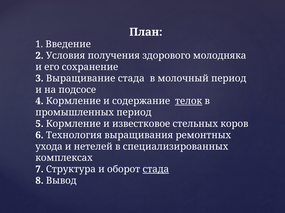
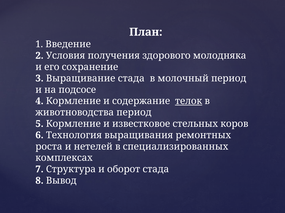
промышленных: промышленных -> животноводства
ухода: ухода -> роста
стада at (156, 170) underline: present -> none
